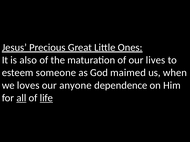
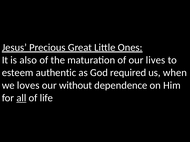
someone: someone -> authentic
maimed: maimed -> required
anyone: anyone -> without
life underline: present -> none
